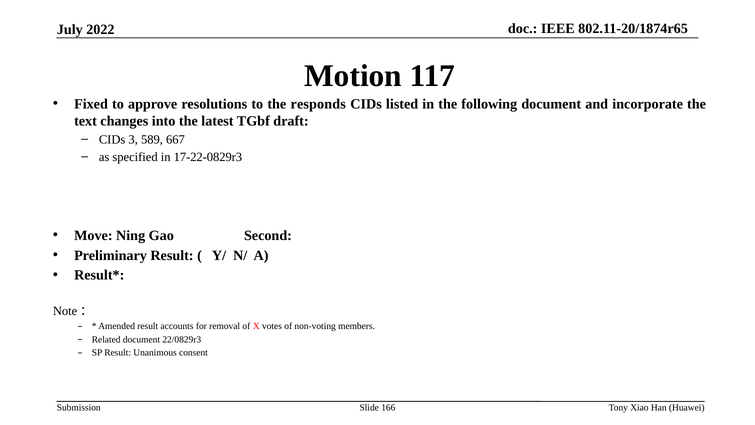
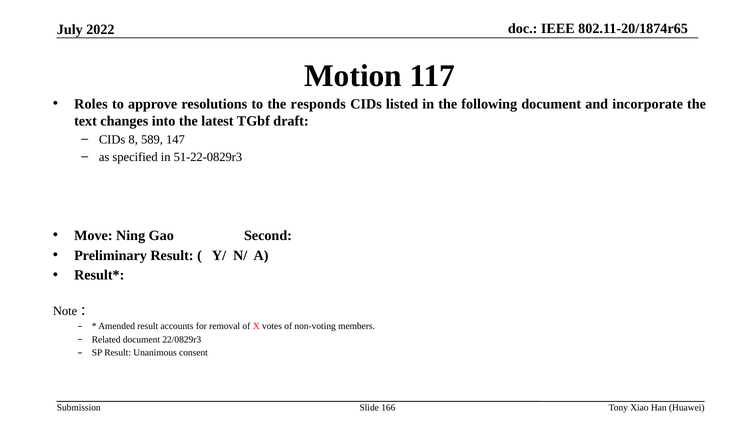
Fixed: Fixed -> Roles
3: 3 -> 8
667: 667 -> 147
17-22-0829r3: 17-22-0829r3 -> 51-22-0829r3
